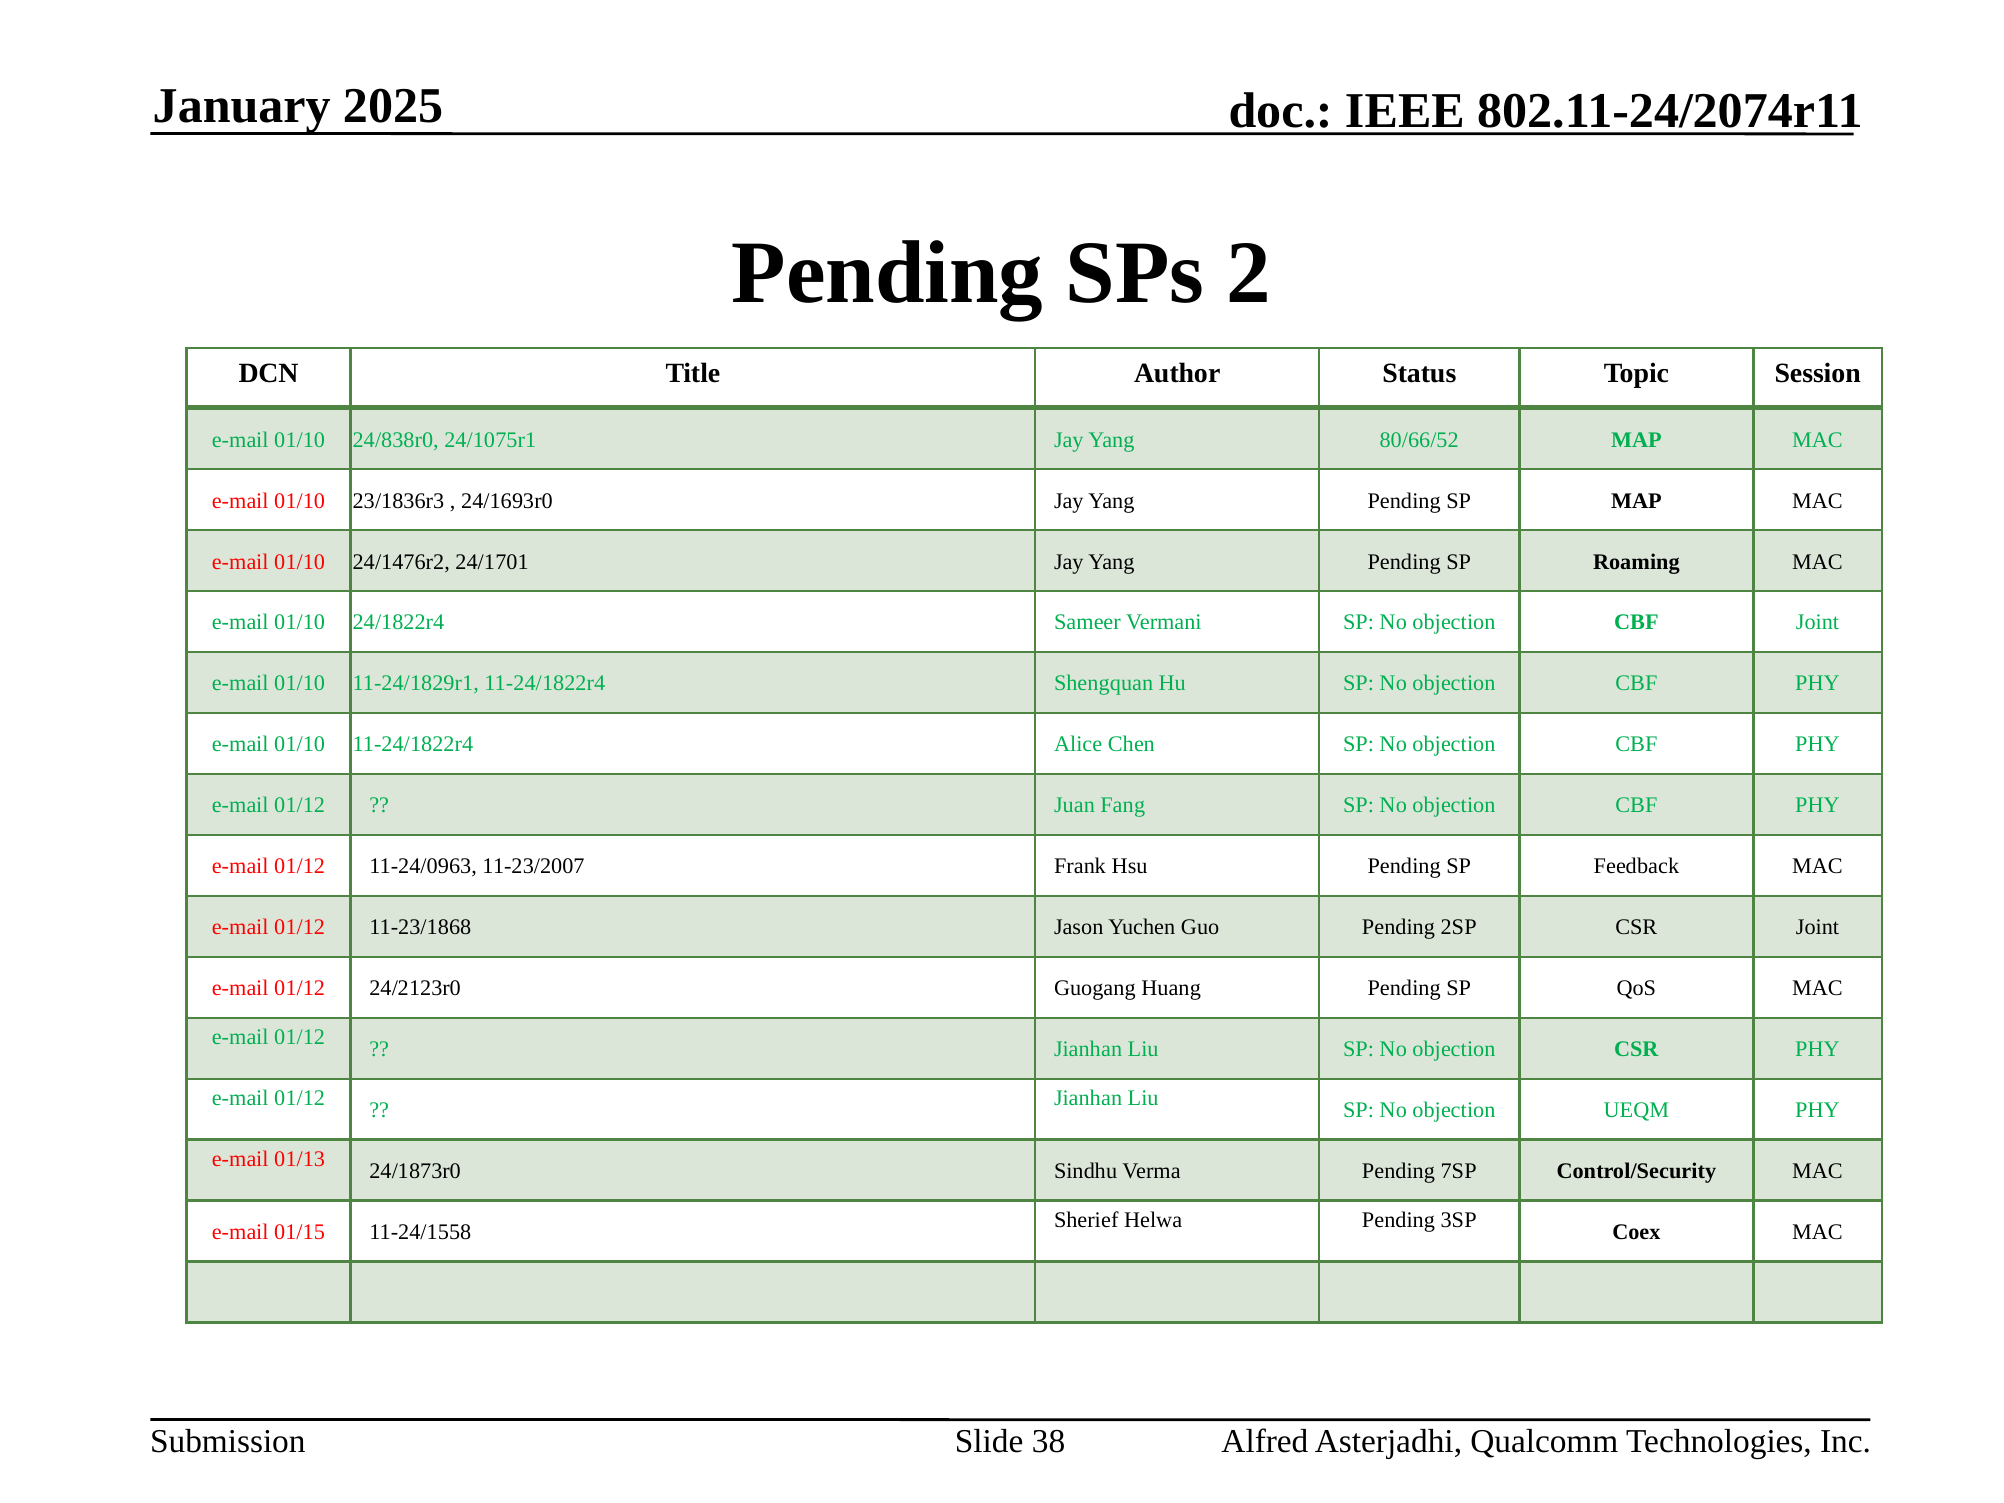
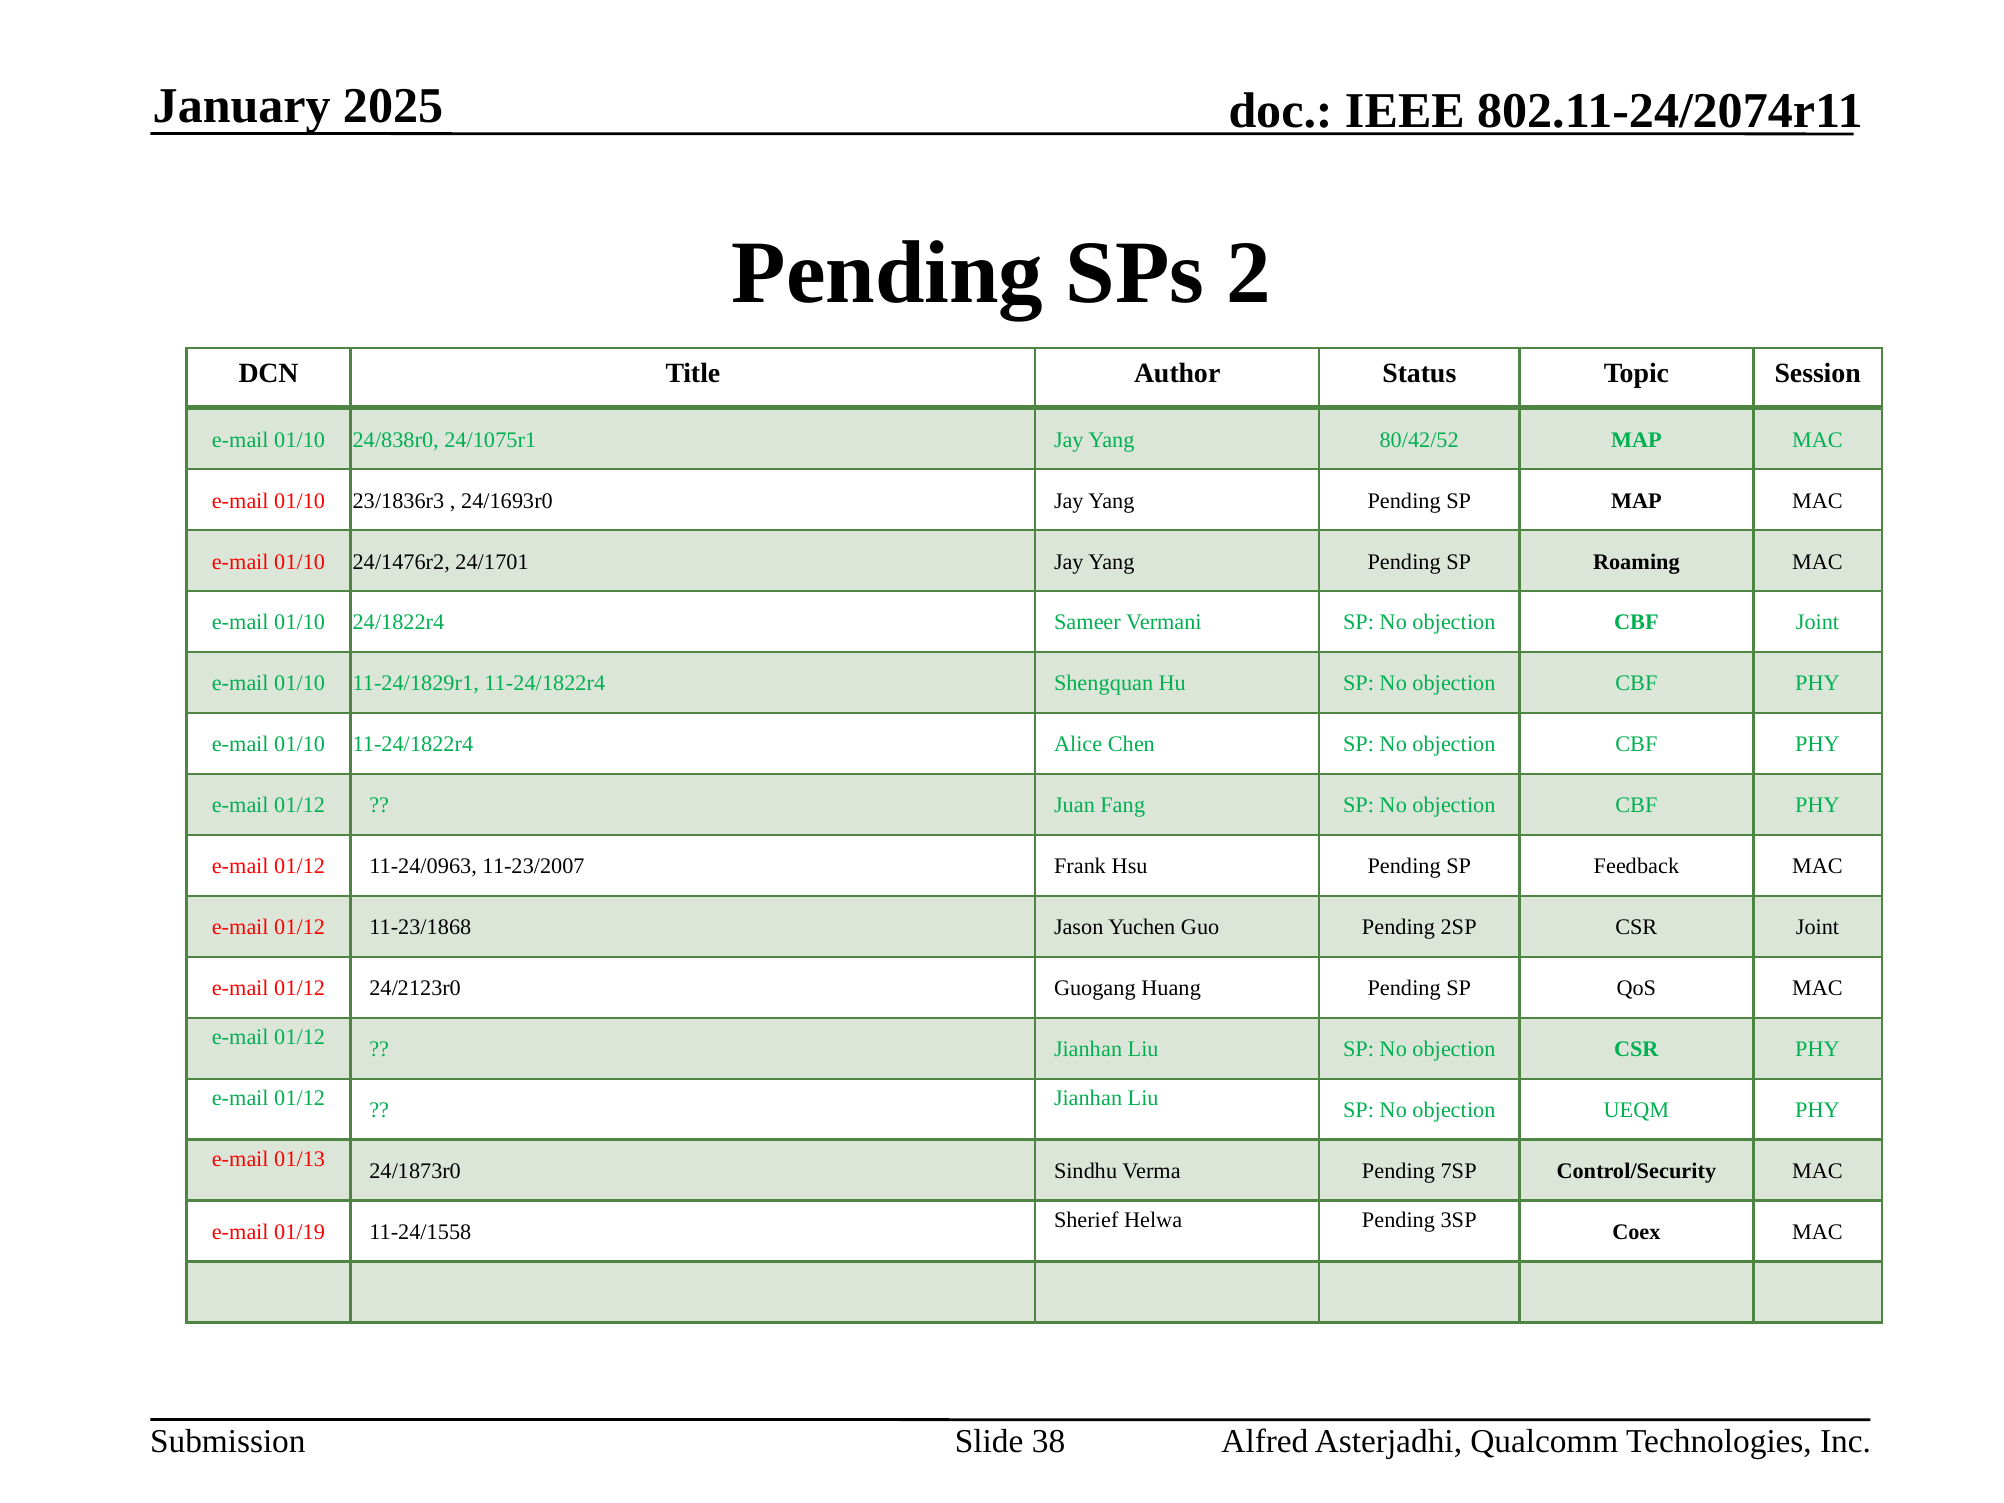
80/66/52: 80/66/52 -> 80/42/52
01/15: 01/15 -> 01/19
